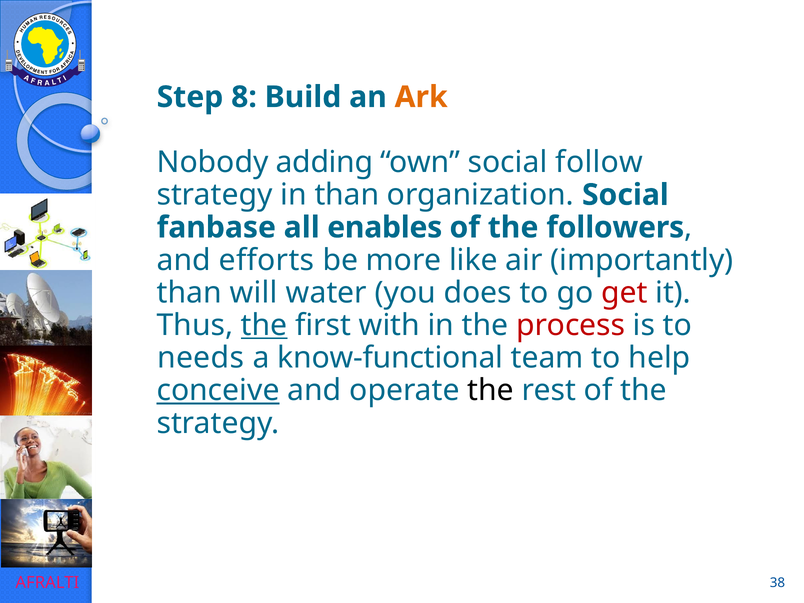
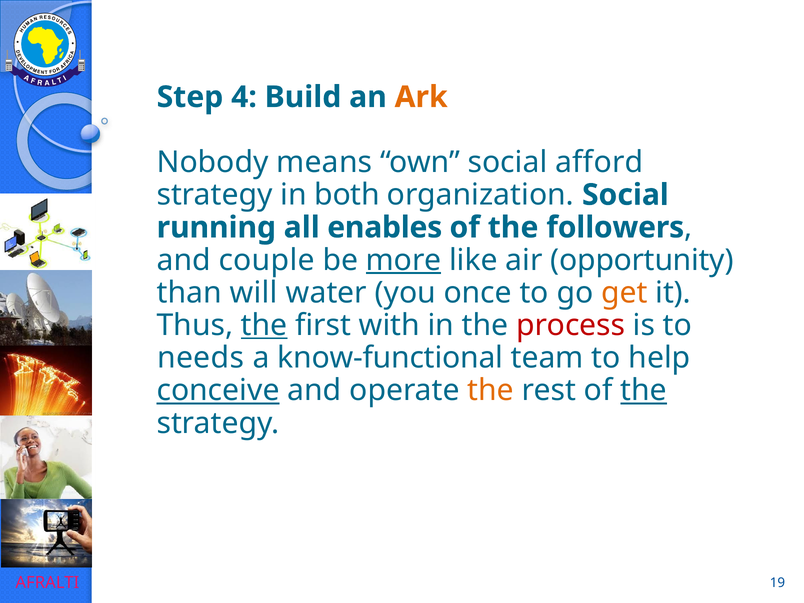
8: 8 -> 4
adding: adding -> means
follow: follow -> afford
in than: than -> both
fanbase: fanbase -> running
efforts: efforts -> couple
more underline: none -> present
importantly: importantly -> opportunity
does: does -> once
get colour: red -> orange
the at (491, 390) colour: black -> orange
the at (644, 390) underline: none -> present
38: 38 -> 19
